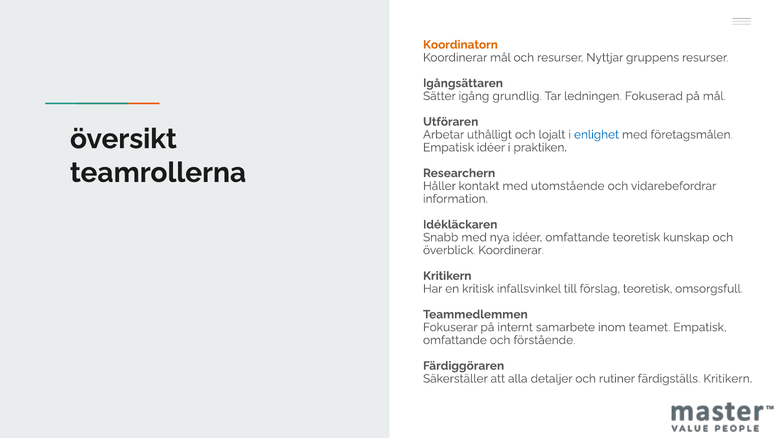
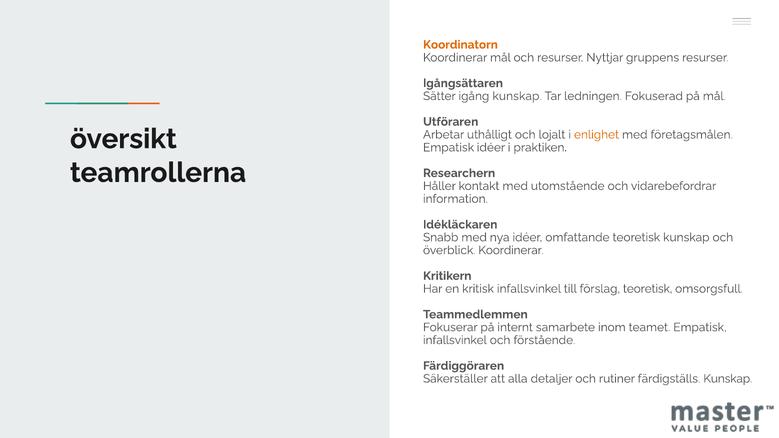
igång grundlig: grundlig -> kunskap
enlighet colour: blue -> orange
omfattande at (455, 340): omfattande -> infallsvinkel
färdigställs Kritikern: Kritikern -> Kunskap
